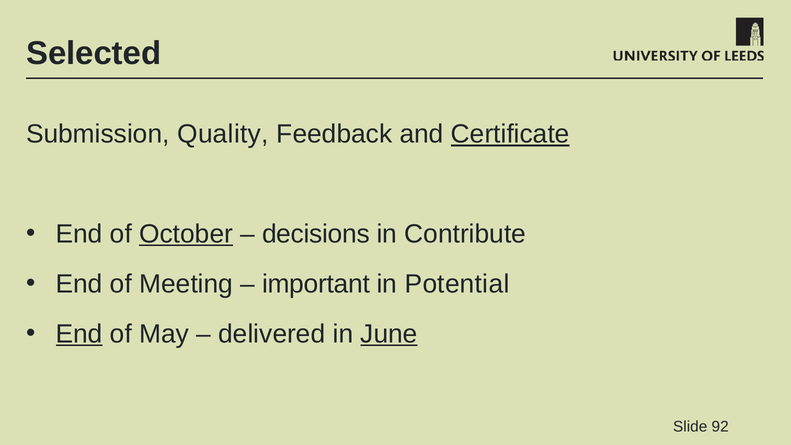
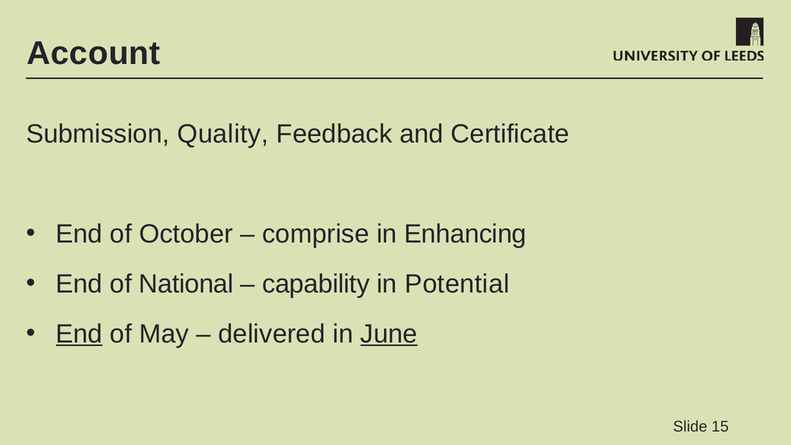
Selected: Selected -> Account
Certificate underline: present -> none
October underline: present -> none
decisions: decisions -> comprise
Contribute: Contribute -> Enhancing
Meeting: Meeting -> National
important: important -> capability
92: 92 -> 15
